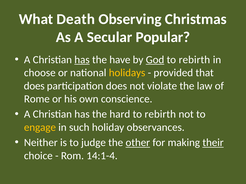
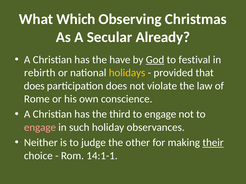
Death: Death -> Which
Popular: Popular -> Already
has at (82, 60) underline: present -> none
rebirth at (194, 60): rebirth -> festival
choose: choose -> rebirth
hard: hard -> third
rebirth at (160, 114): rebirth -> engage
engage at (40, 128) colour: yellow -> pink
other underline: present -> none
14:1-4: 14:1-4 -> 14:1-1
